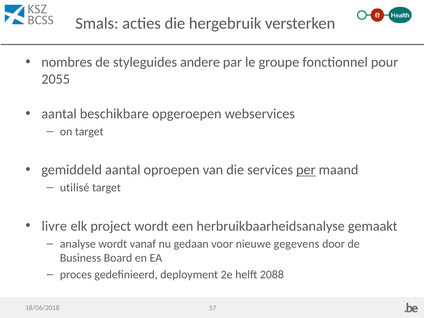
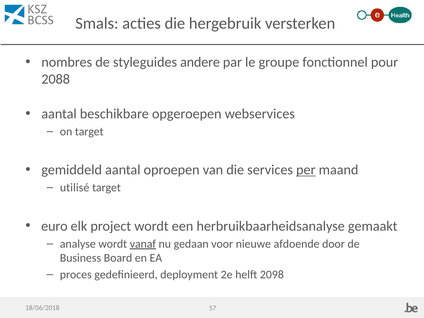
2055: 2055 -> 2088
livre: livre -> euro
vanaf underline: none -> present
gegevens: gegevens -> afdoende
2088: 2088 -> 2098
